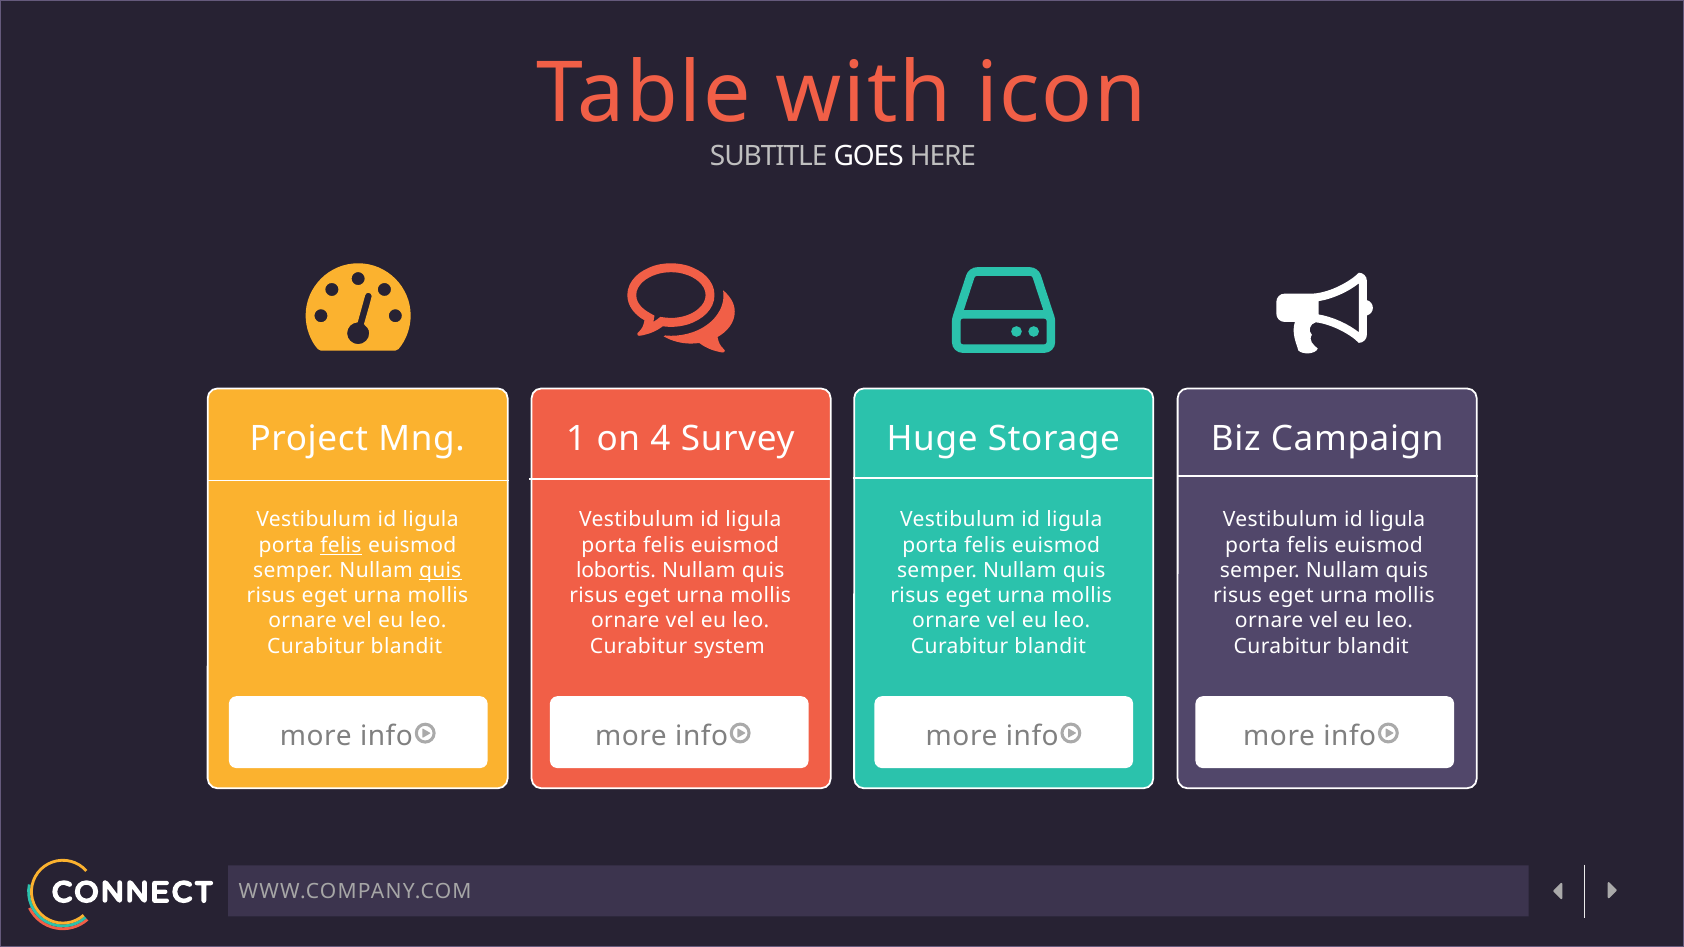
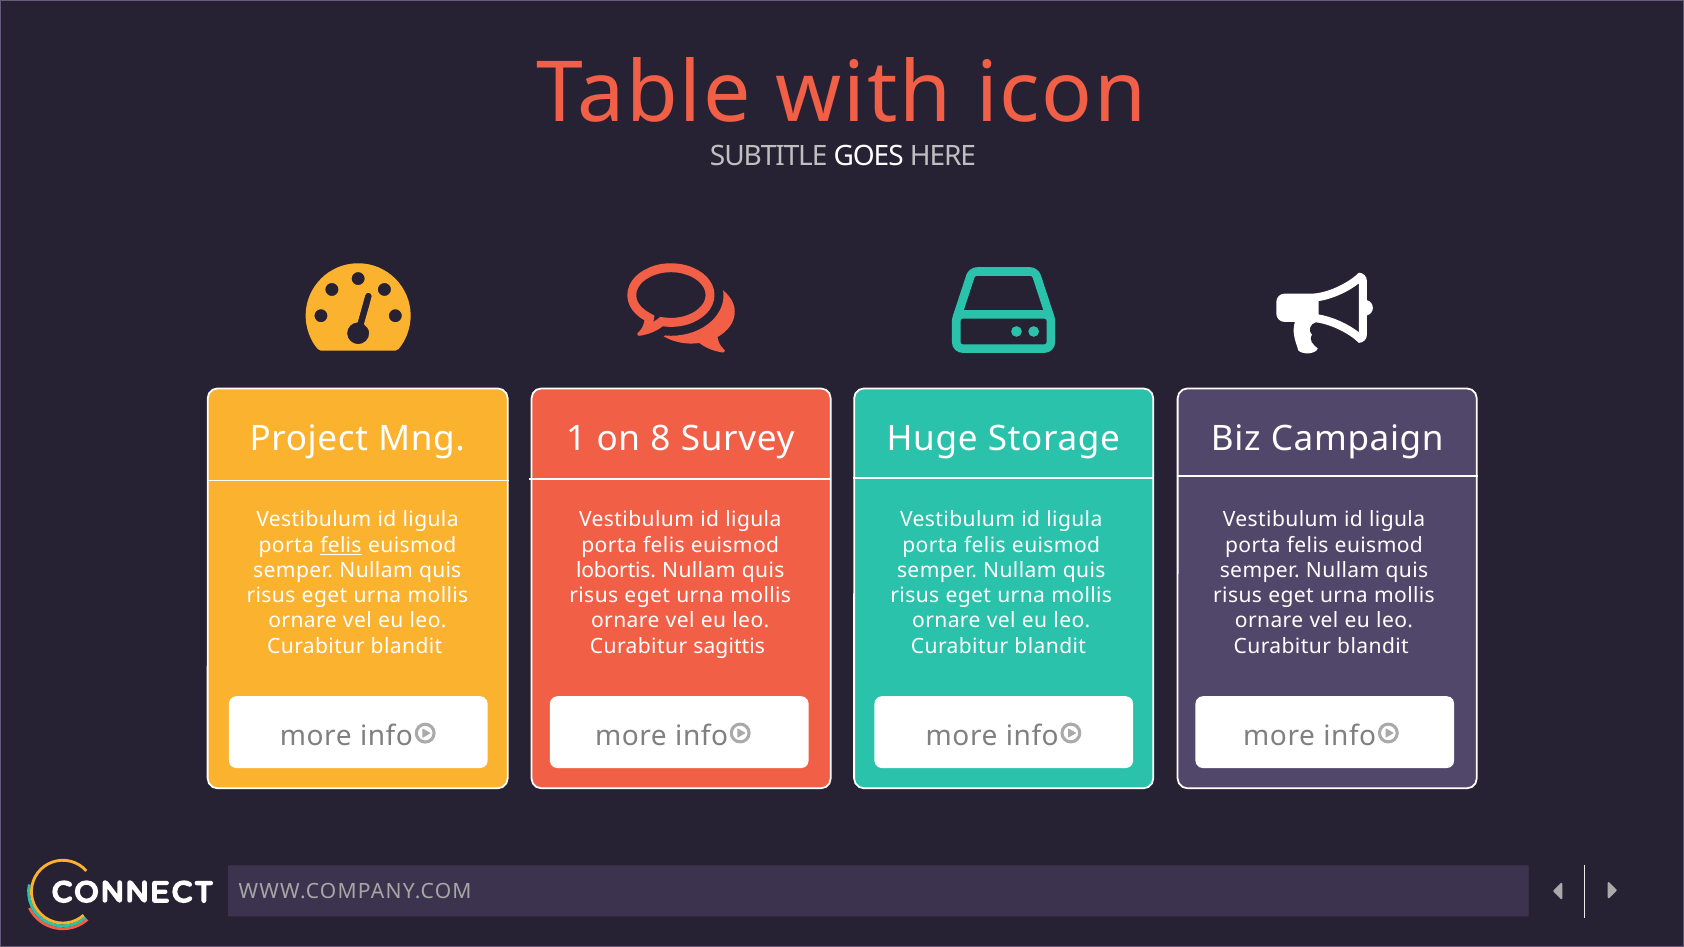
4: 4 -> 8
quis at (440, 571) underline: present -> none
system: system -> sagittis
